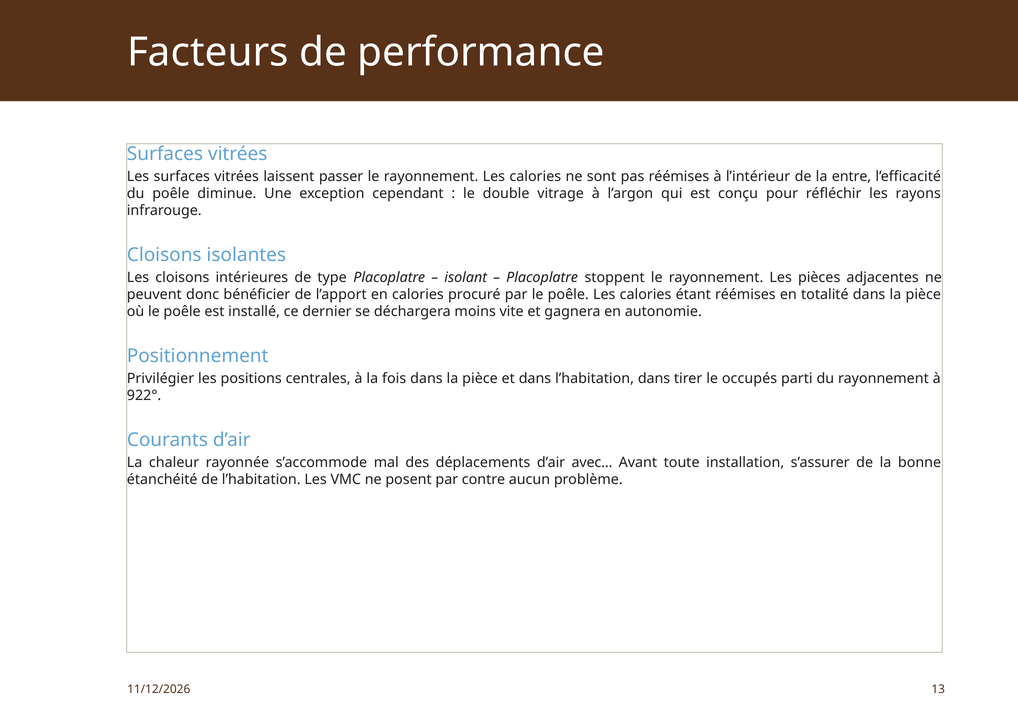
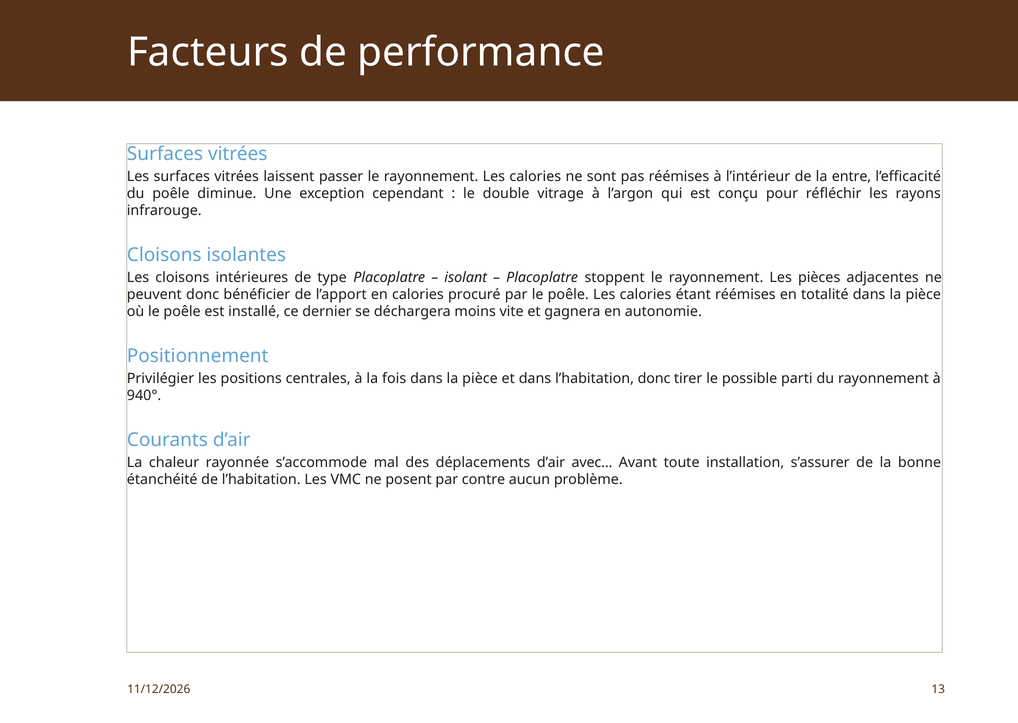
l’habitation dans: dans -> donc
occupés: occupés -> possible
922°: 922° -> 940°
